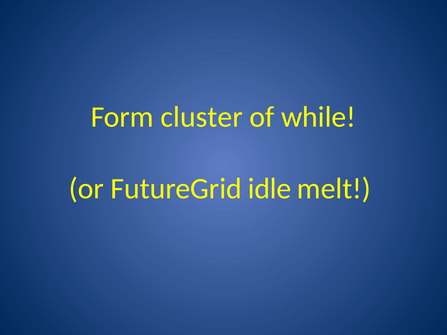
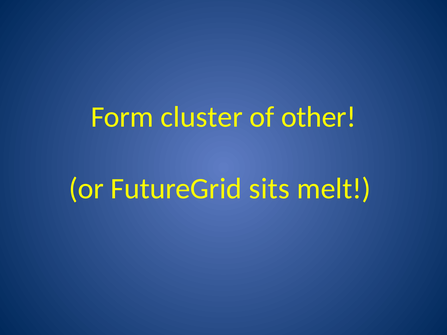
while: while -> other
idle: idle -> sits
